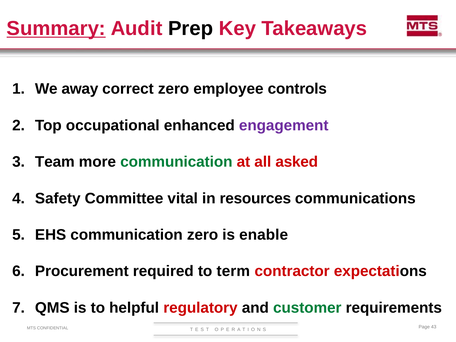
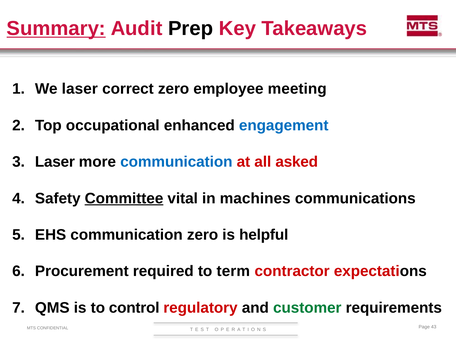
We away: away -> laser
controls: controls -> meeting
engagement colour: purple -> blue
Team at (55, 162): Team -> Laser
communication at (176, 162) colour: green -> blue
Committee underline: none -> present
resources: resources -> machines
enable: enable -> helpful
helpful: helpful -> control
